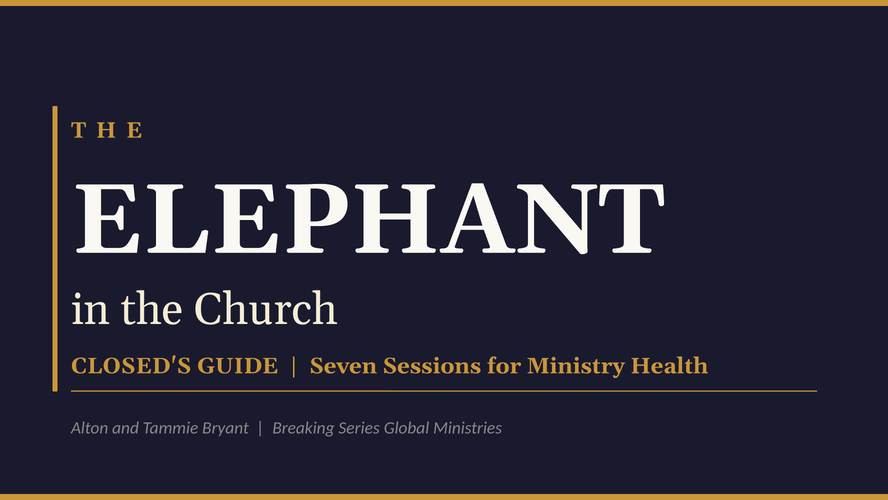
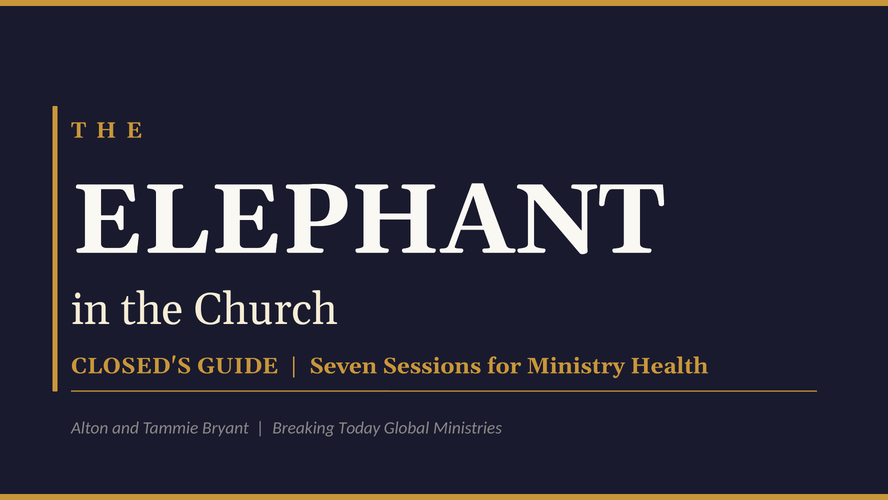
Series: Series -> Today
